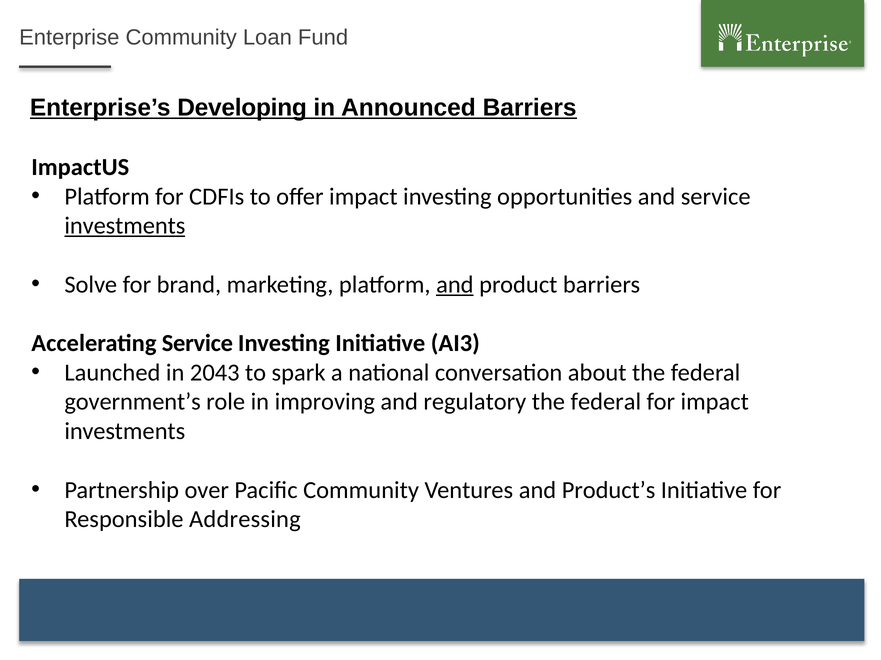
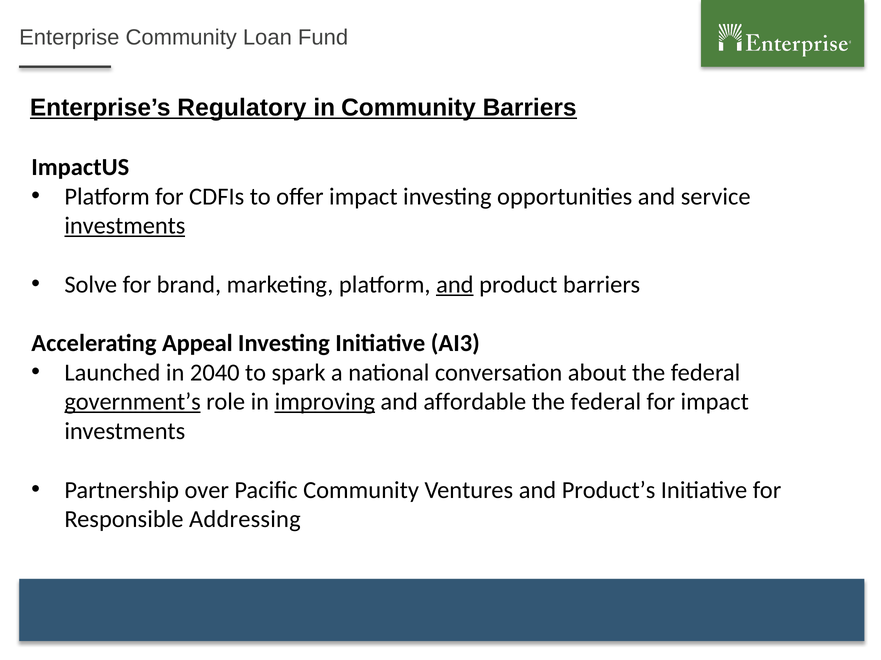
Developing: Developing -> Regulatory
in Announced: Announced -> Community
Accelerating Service: Service -> Appeal
2043: 2043 -> 2040
government’s underline: none -> present
improving underline: none -> present
regulatory: regulatory -> affordable
